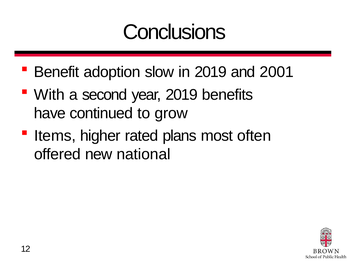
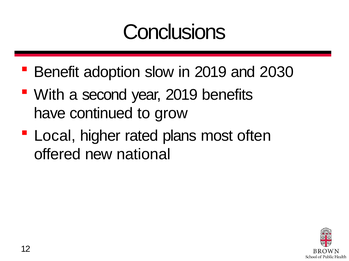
2001: 2001 -> 2030
Items: Items -> Local
